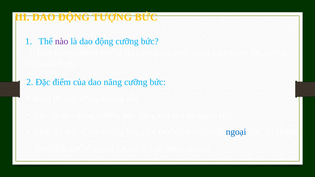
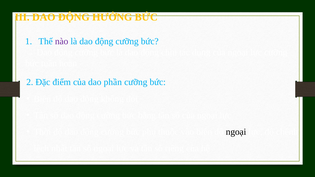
TƯỢNG: TƯỢNG -> HƯỞNG
năng: năng -> phần
ngoại at (236, 132) colour: blue -> black
